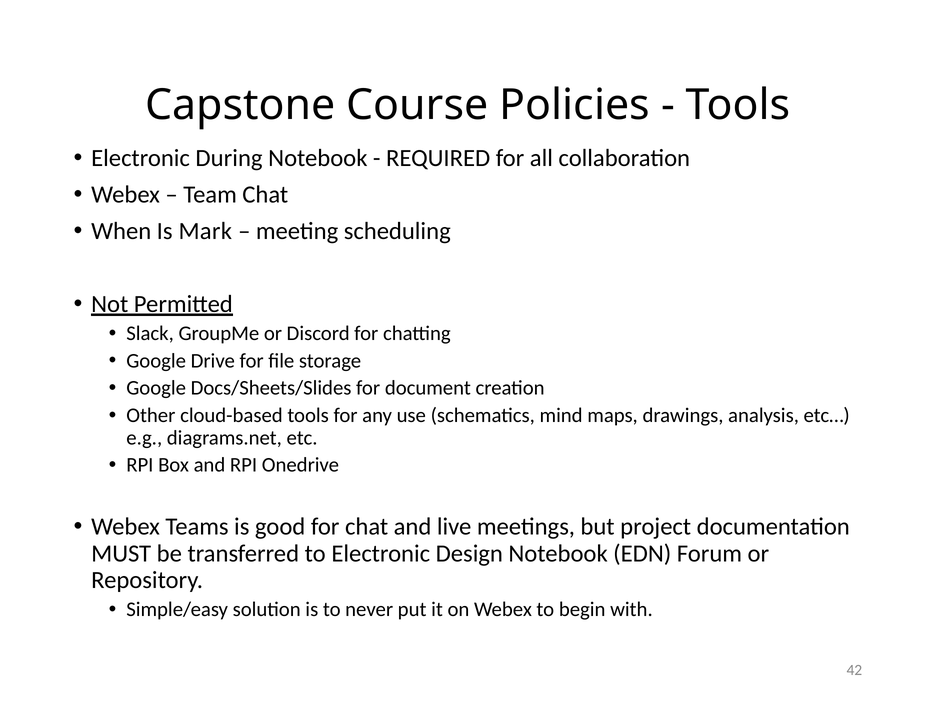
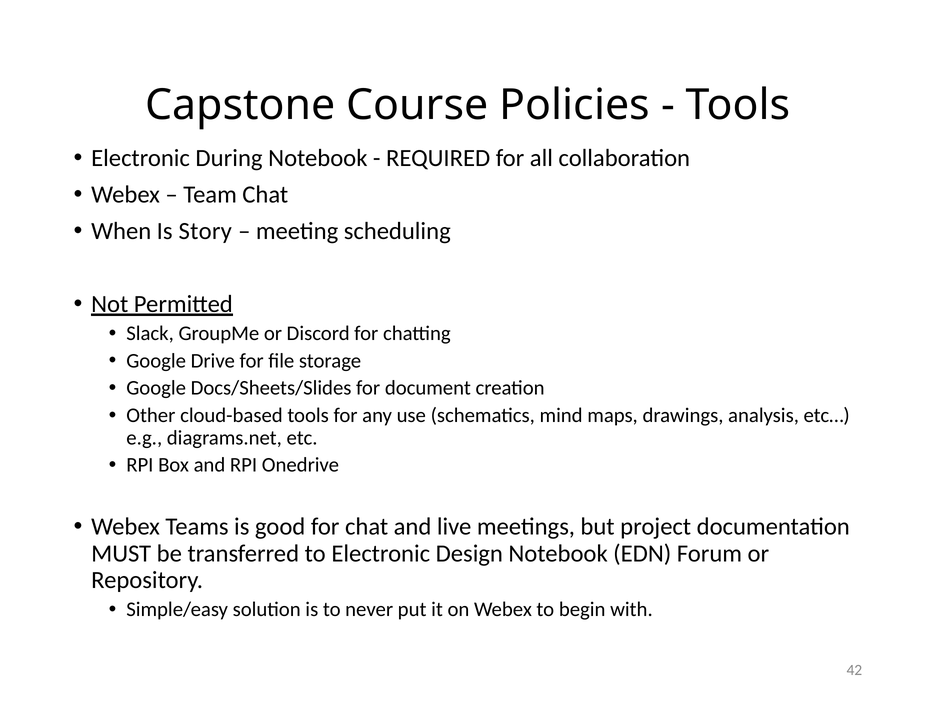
Mark: Mark -> Story
